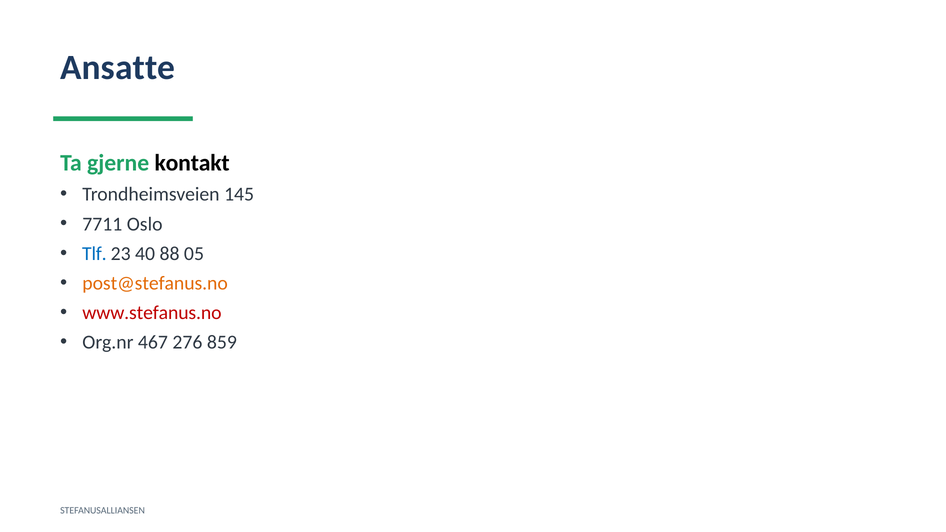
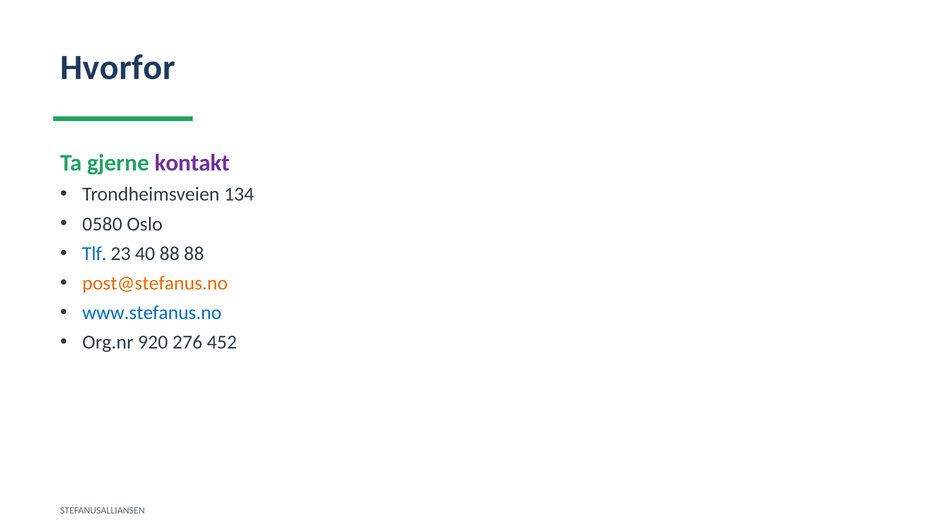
Ansatte: Ansatte -> Hvorfor
kontakt colour: black -> purple
145: 145 -> 134
7711: 7711 -> 0580
88 05: 05 -> 88
www.stefanus.no colour: red -> blue
467: 467 -> 920
859: 859 -> 452
